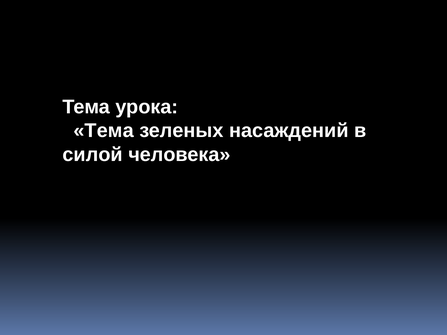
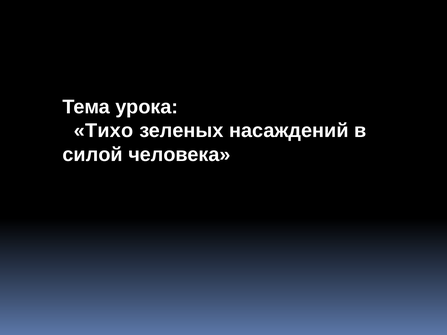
Тема at (104, 131): Тема -> Тихо
